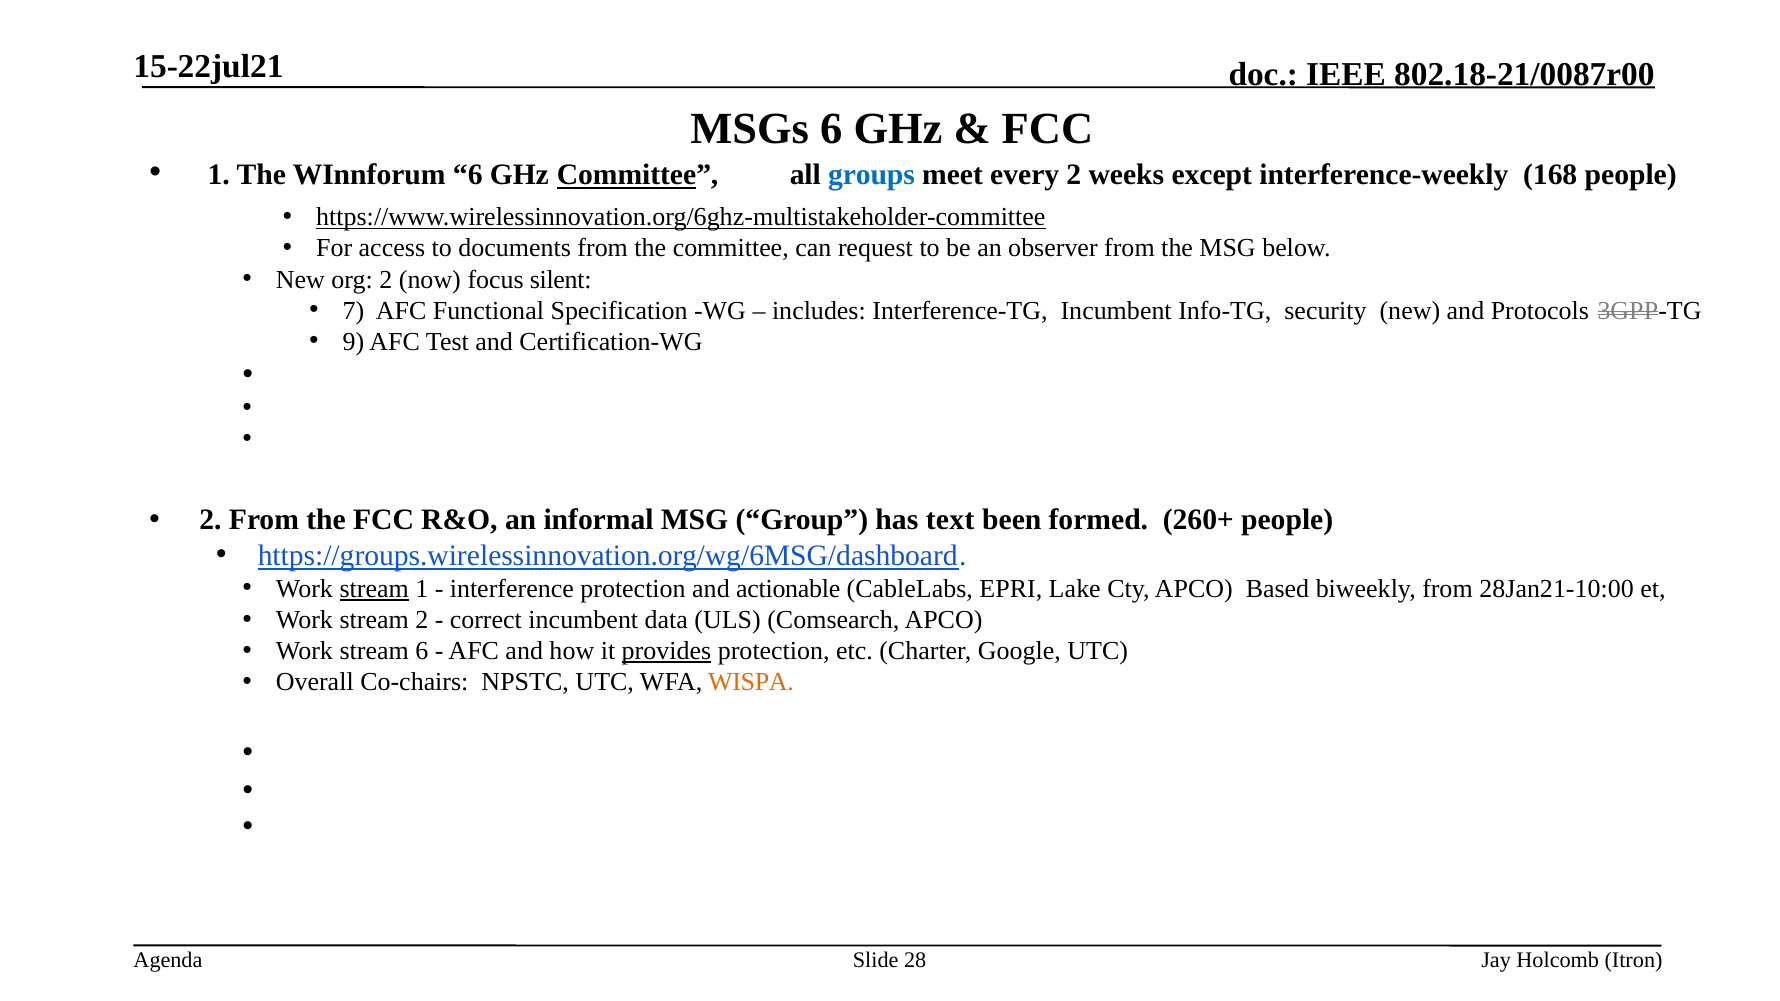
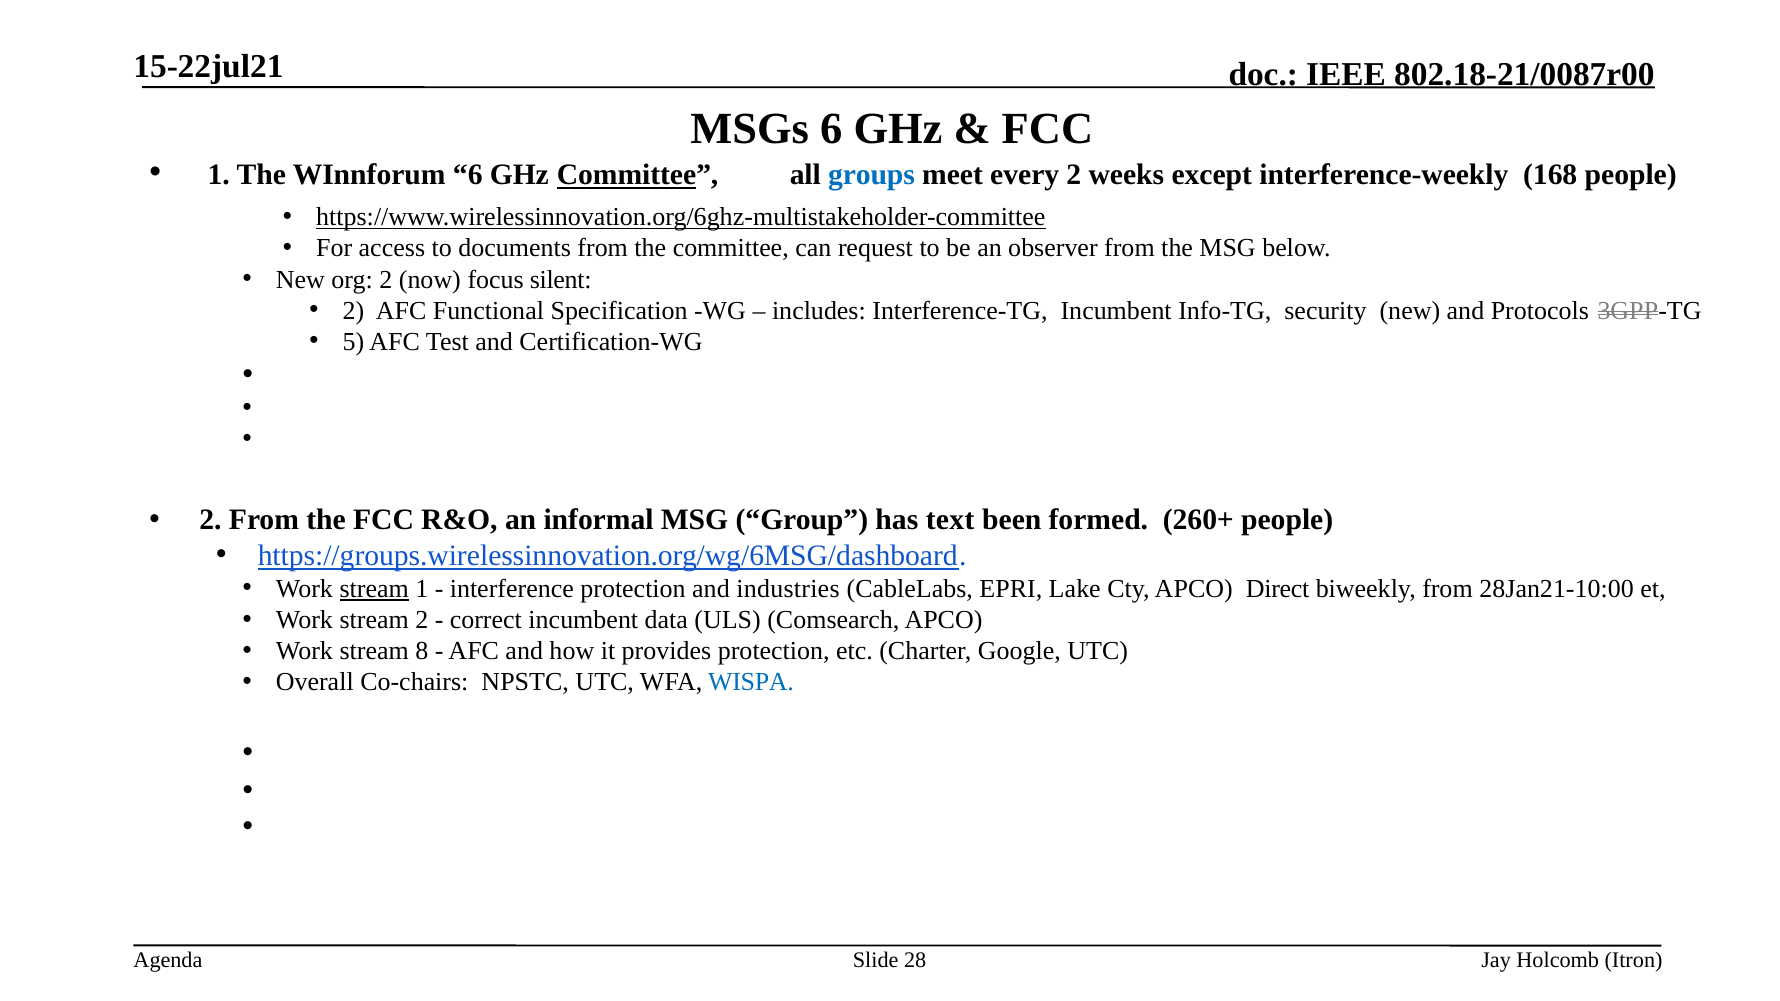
7 at (353, 311): 7 -> 2
9: 9 -> 5
actionable: actionable -> industries
Based: Based -> Direct
stream 6: 6 -> 8
provides underline: present -> none
WISPA colour: orange -> blue
